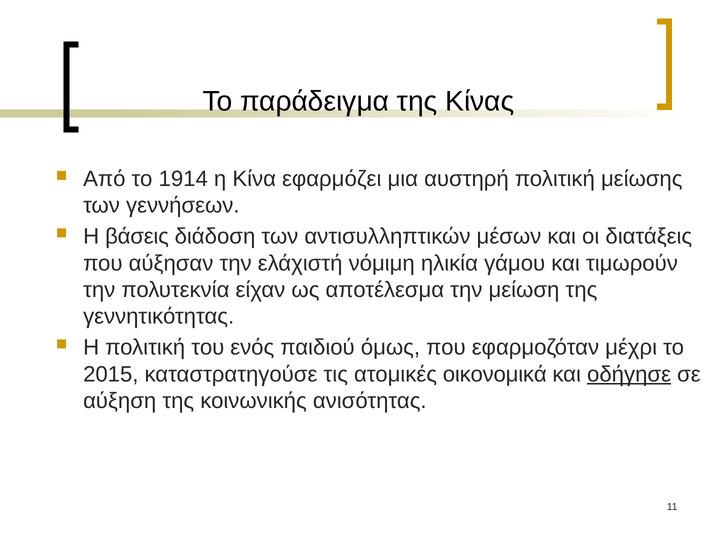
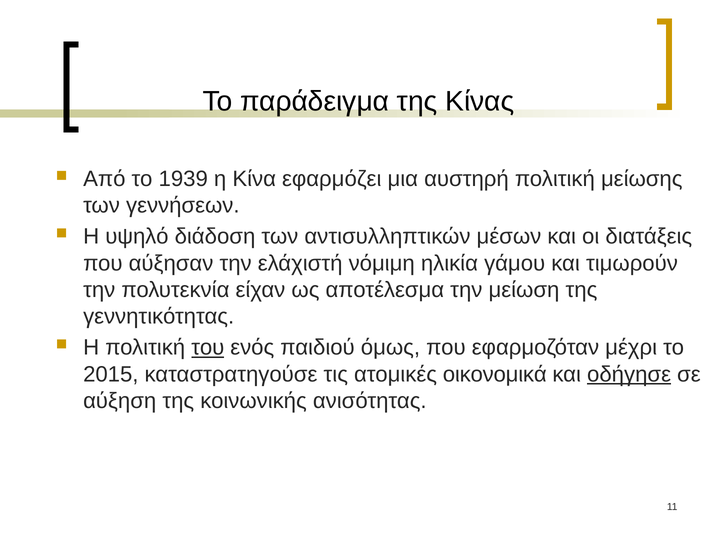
1914: 1914 -> 1939
βάσεις: βάσεις -> υψηλό
του underline: none -> present
